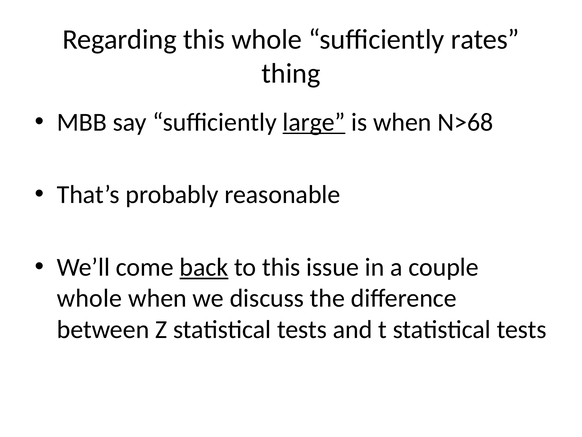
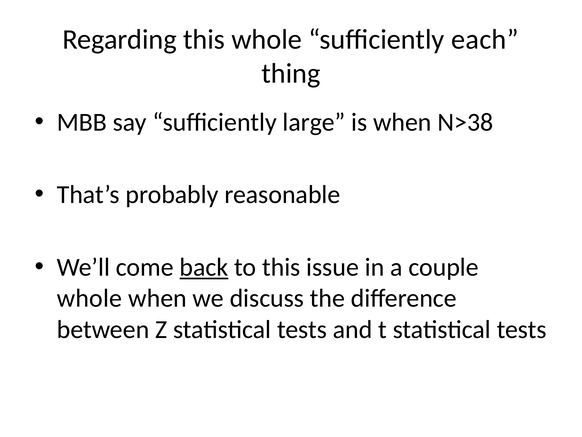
rates: rates -> each
large underline: present -> none
N>68: N>68 -> N>38
